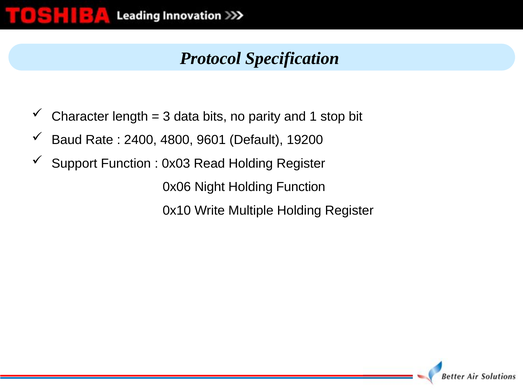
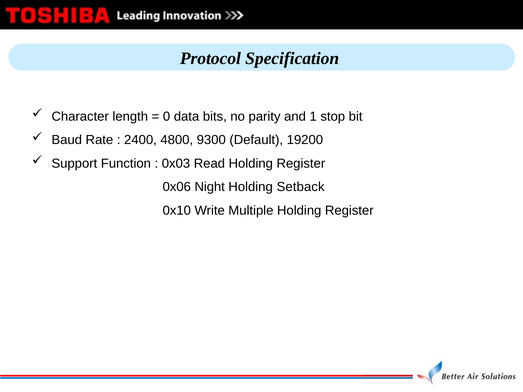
3: 3 -> 0
9601: 9601 -> 9300
Holding Function: Function -> Setback
